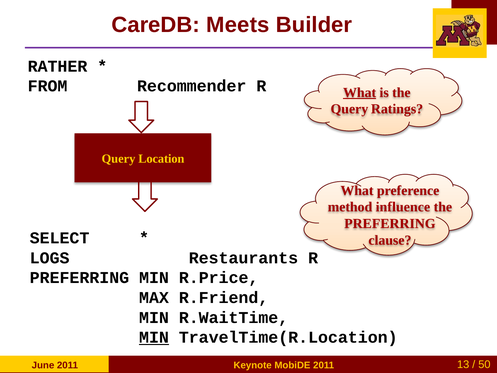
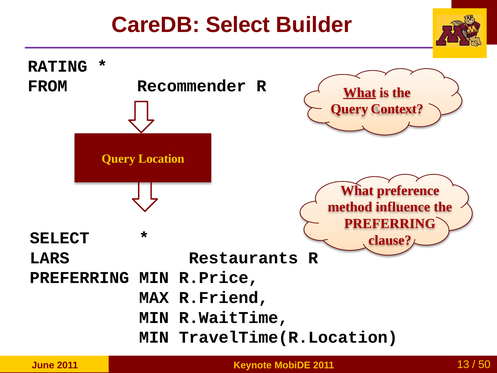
CareDB Meets: Meets -> Select
RATHER: RATHER -> RATING
Ratings: Ratings -> Context
LOGS: LOGS -> LARS
MIN at (154, 337) underline: present -> none
